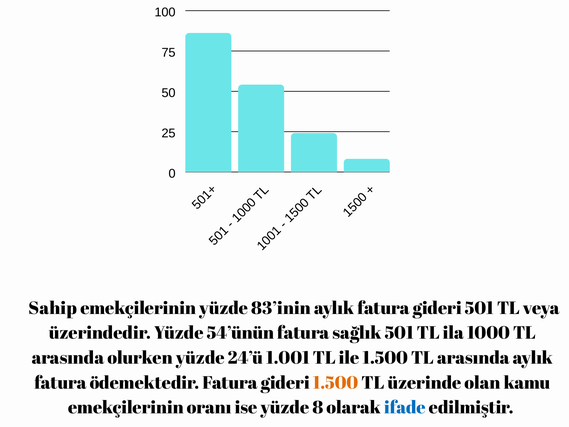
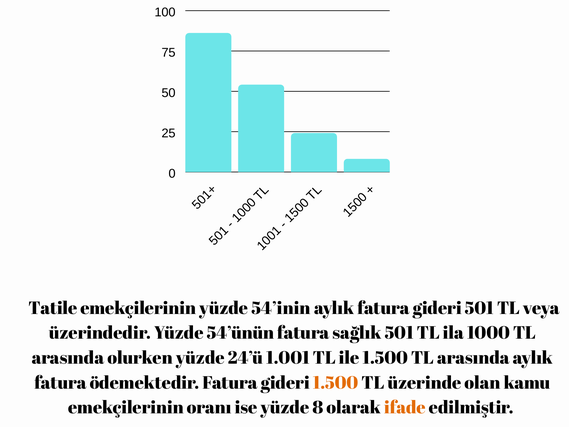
Sahip: Sahip -> Tatile
83’inin: 83’inin -> 54’inin
ifade colour: blue -> orange
